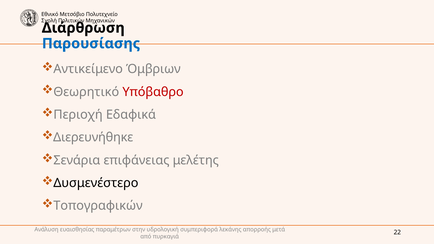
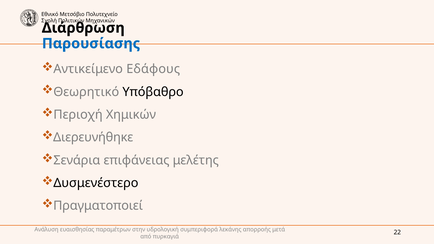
Όμβριων: Όμβριων -> Εδάφους
Υπόβαθρο colour: red -> black
Εδαφικά: Εδαφικά -> Χημικών
Τοπογραφικών: Τοπογραφικών -> Πραγματοποιεί
